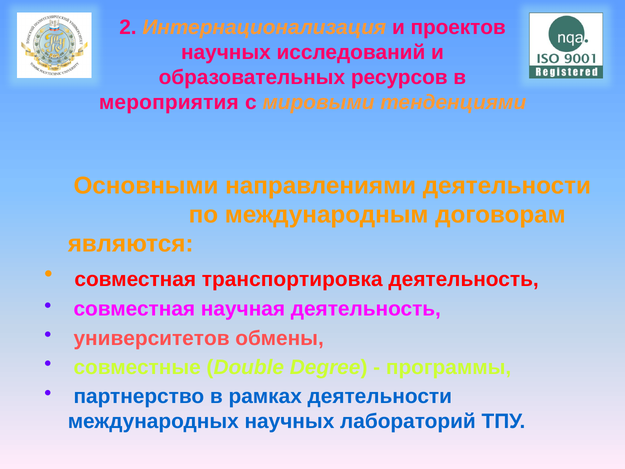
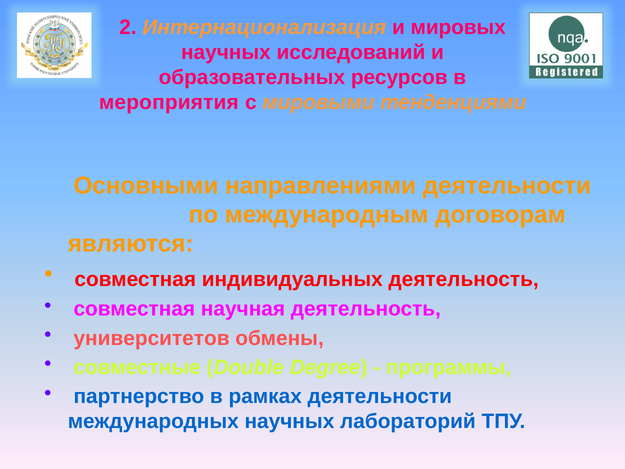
проектов: проектов -> мировых
транспортировка: транспортировка -> индивидуальных
